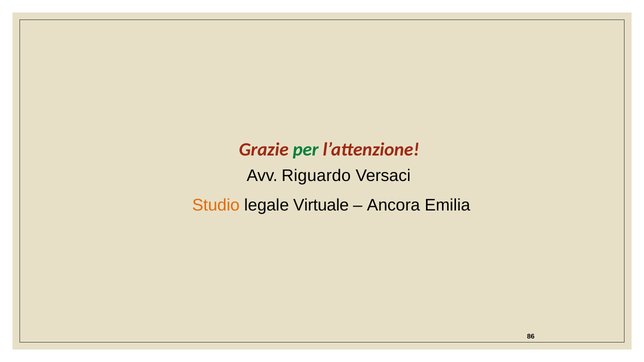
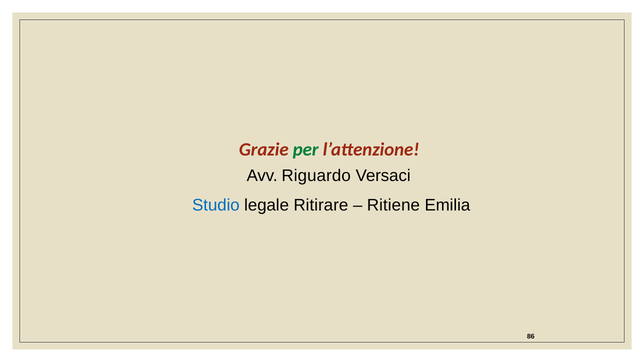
Studio colour: orange -> blue
Virtuale: Virtuale -> Ritirare
Ancora: Ancora -> Ritiene
